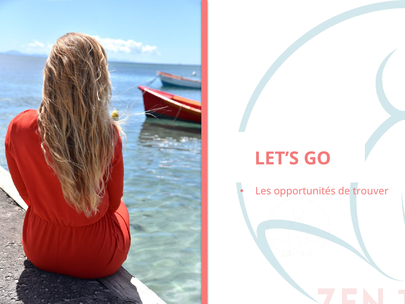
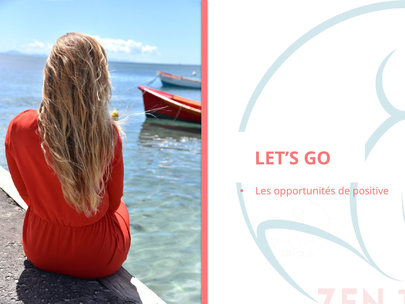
trouver: trouver -> positive
